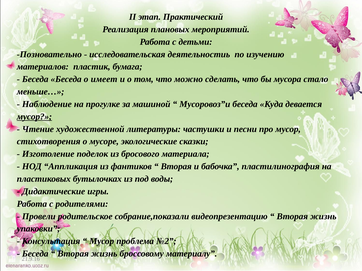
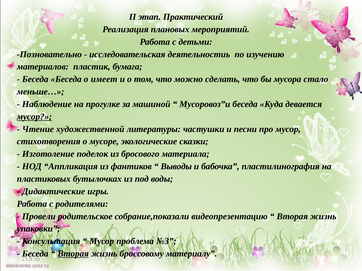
Вторая at (176, 167): Вторая -> Выводы
№2: №2 -> №3
Вторая at (73, 254) underline: none -> present
